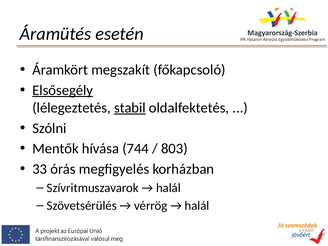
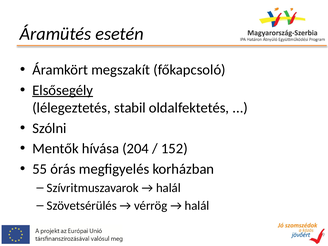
stabil underline: present -> none
744: 744 -> 204
803: 803 -> 152
33: 33 -> 55
